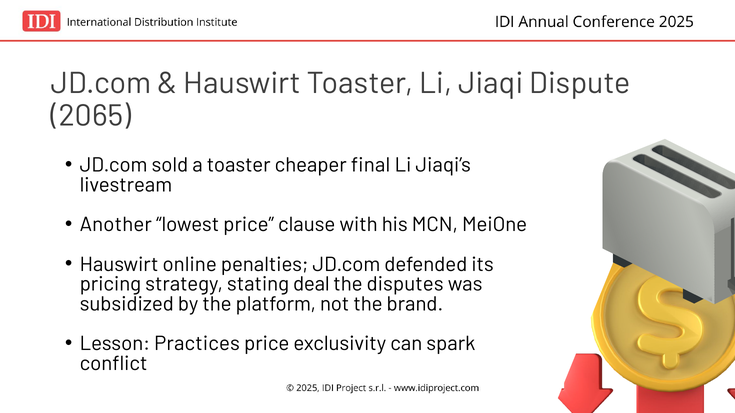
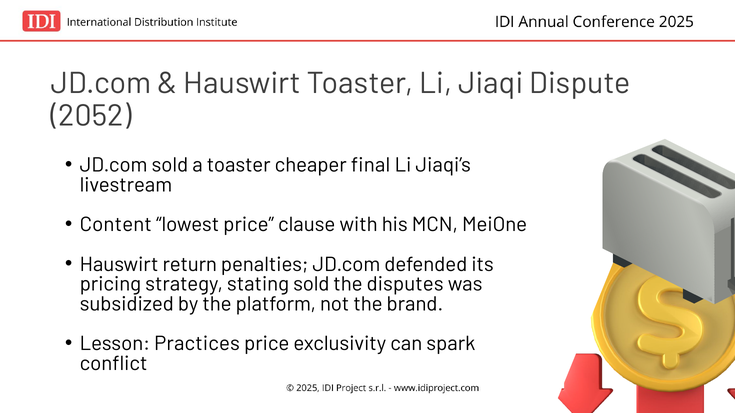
2065: 2065 -> 2052
Another: Another -> Content
online: online -> return
stating deal: deal -> sold
